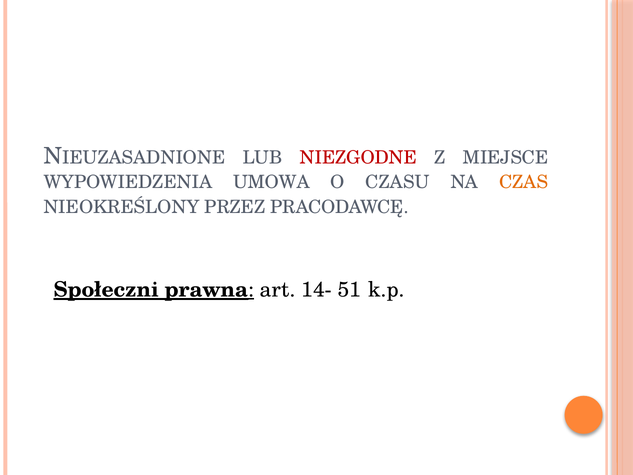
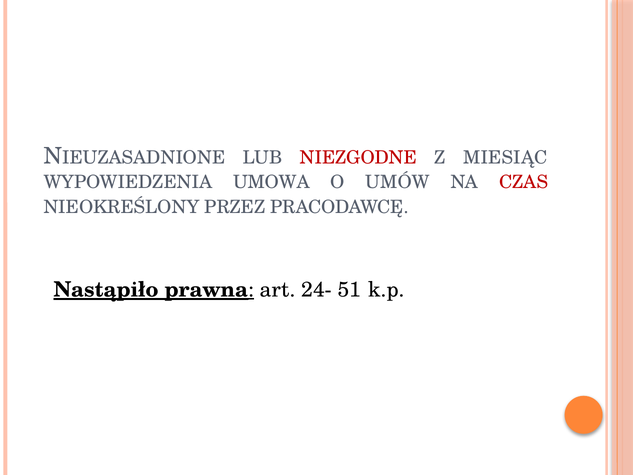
MIEJSCE: MIEJSCE -> MIESIĄC
CZASU: CZASU -> UMÓW
CZAS colour: orange -> red
Społeczni: Społeczni -> Nastąpiło
14-: 14- -> 24-
